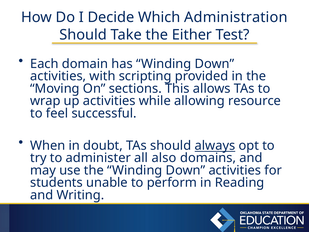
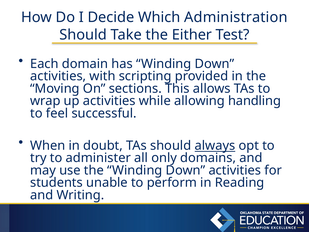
resource: resource -> handling
also: also -> only
